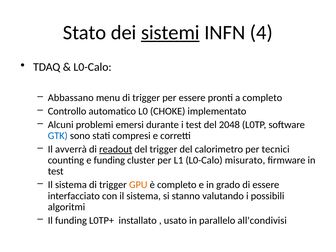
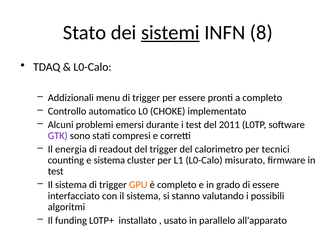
4: 4 -> 8
Abbassano: Abbassano -> Addizionali
2048: 2048 -> 2011
GTK colour: blue -> purple
avverrà: avverrà -> energia
readout underline: present -> none
e funding: funding -> sistema
all'condivisi: all'condivisi -> all'apparato
